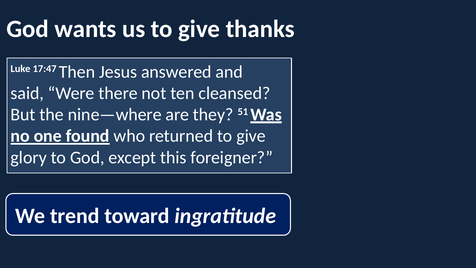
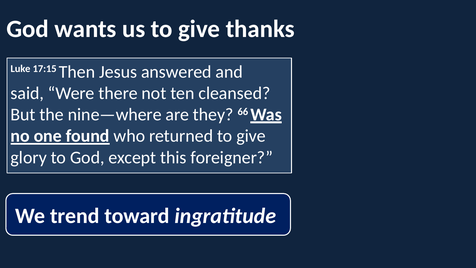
17:47: 17:47 -> 17:15
51: 51 -> 66
